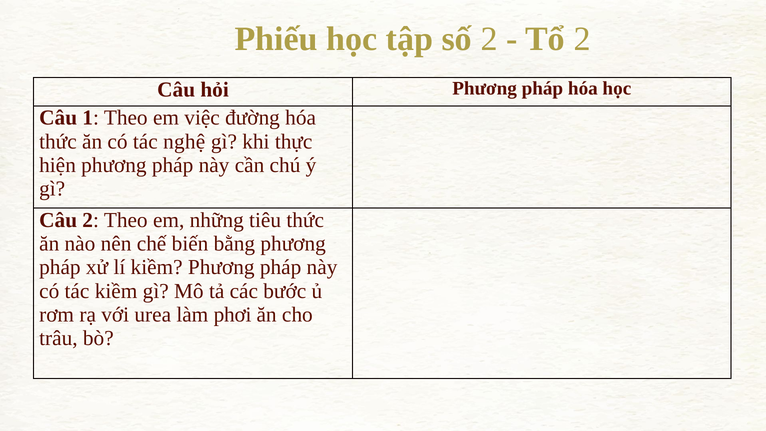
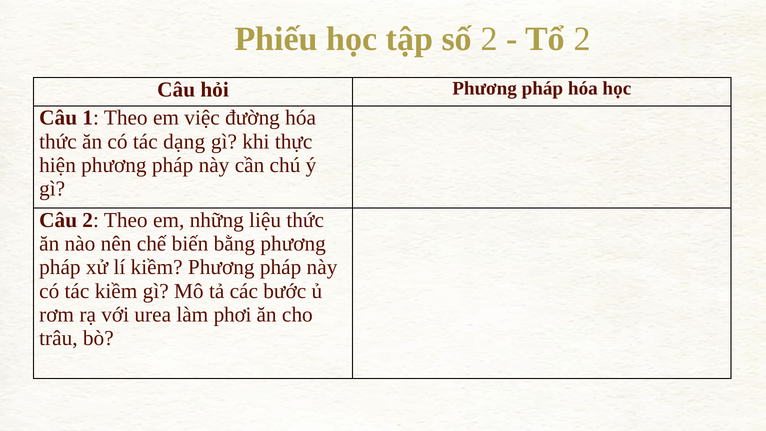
nghệ: nghệ -> dạng
tiêu: tiêu -> liệu
